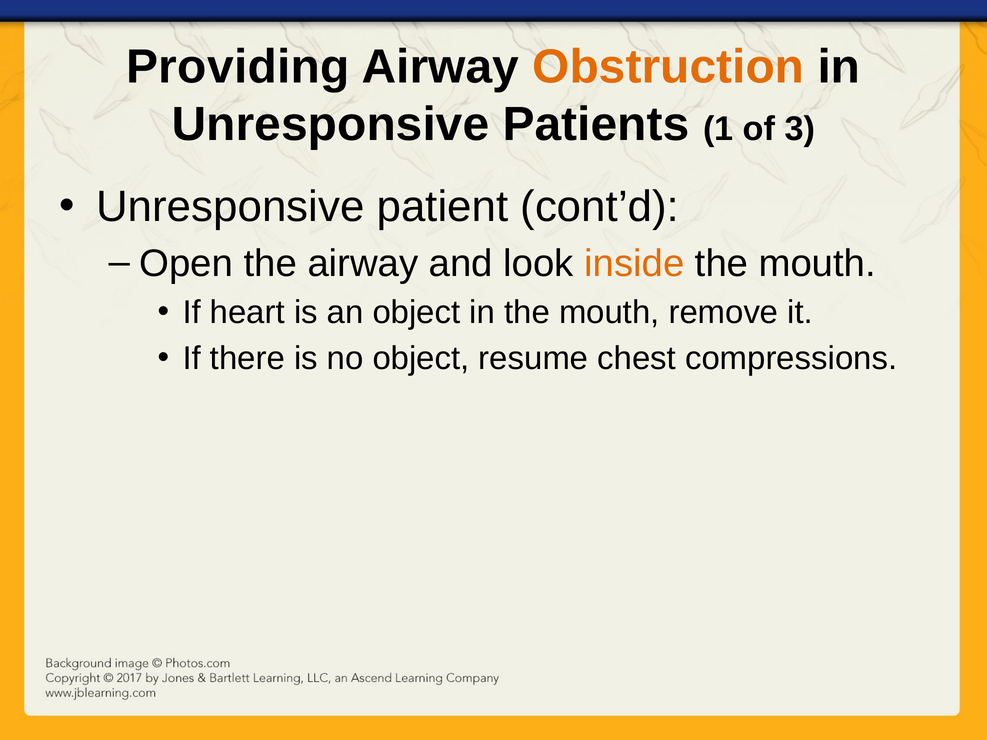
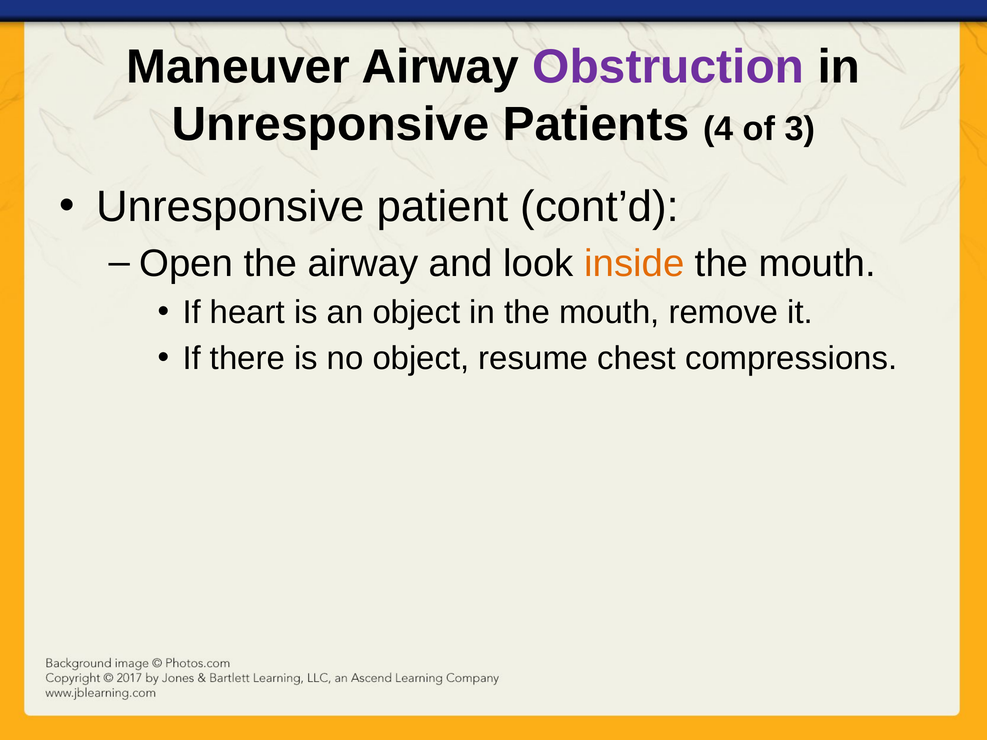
Providing: Providing -> Maneuver
Obstruction colour: orange -> purple
1: 1 -> 4
